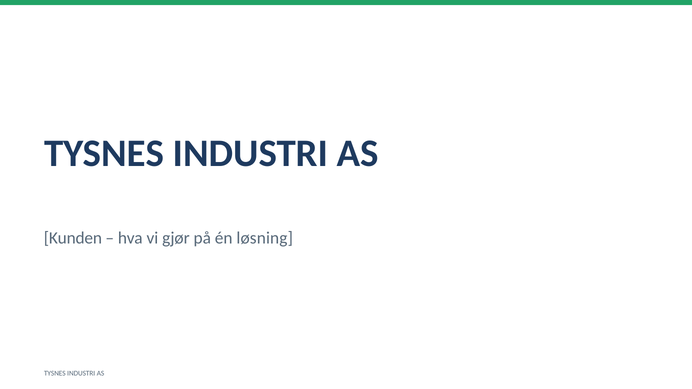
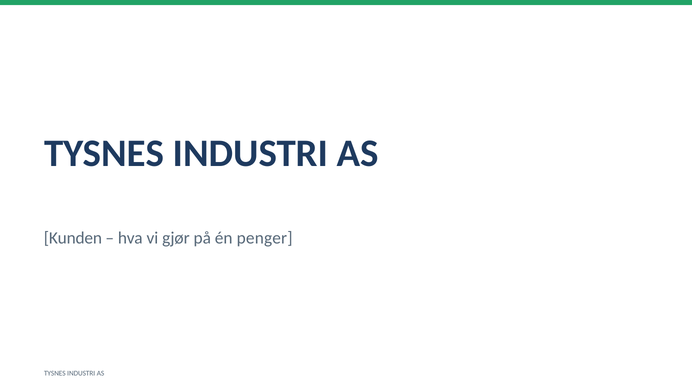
løsning: løsning -> penger
